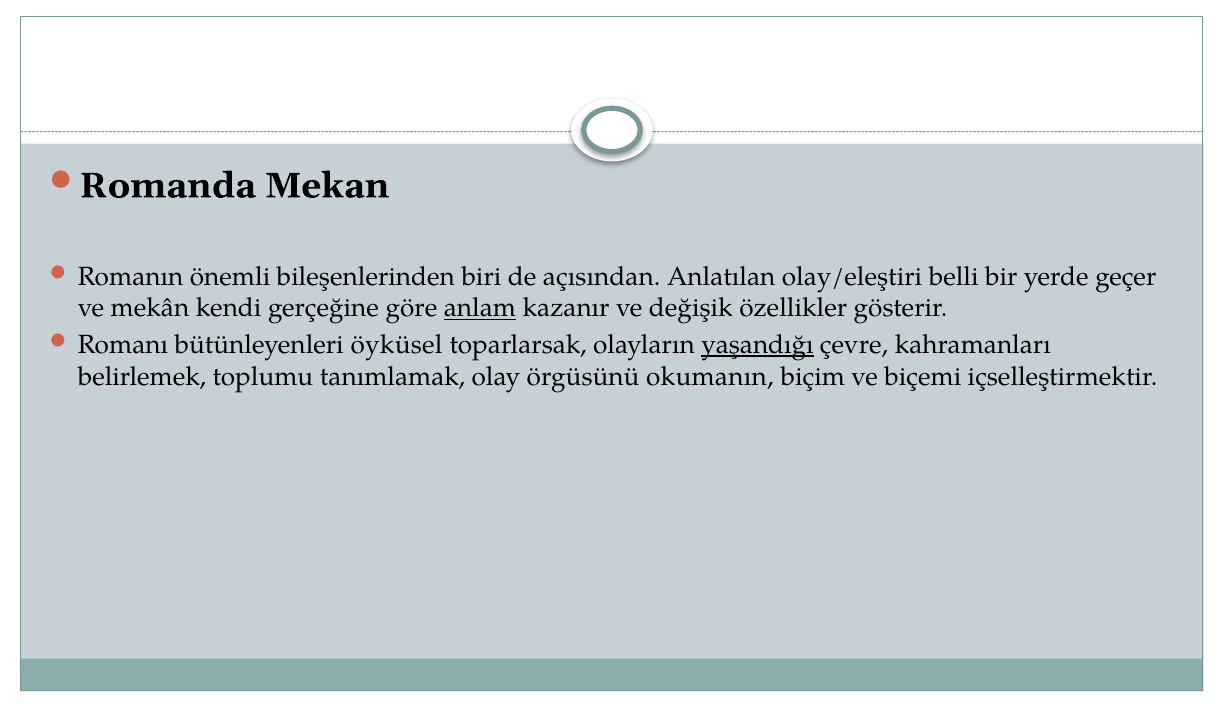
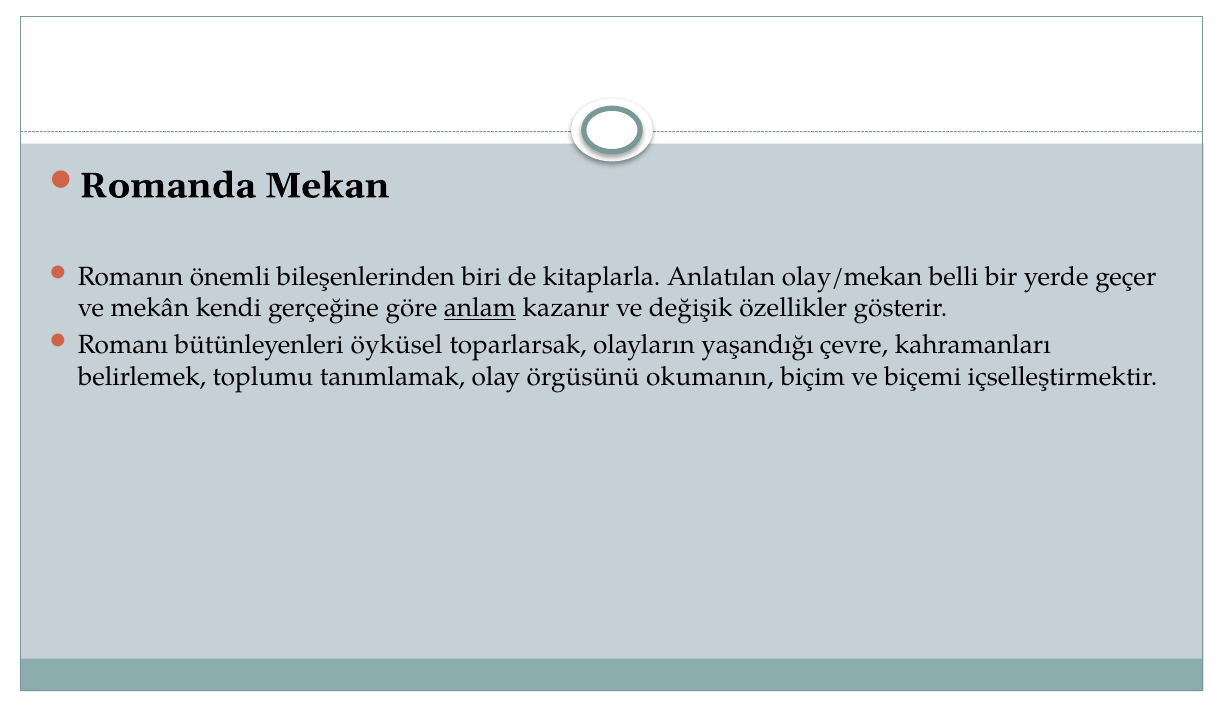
açısından: açısından -> kitaplarla
olay/eleştiri: olay/eleştiri -> olay/mekan
yaşandığı underline: present -> none
